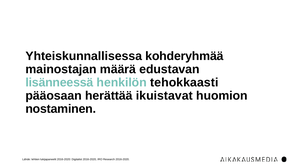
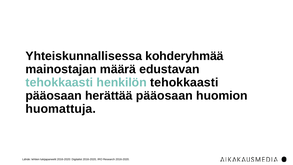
lisänneessä at (59, 82): lisänneessä -> tehokkaasti
herättää ikuistavat: ikuistavat -> pääosaan
nostaminen: nostaminen -> huomattuja
